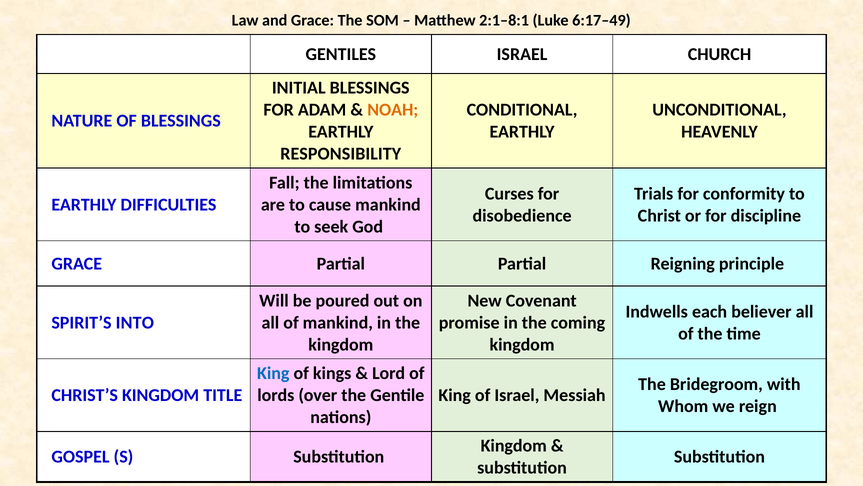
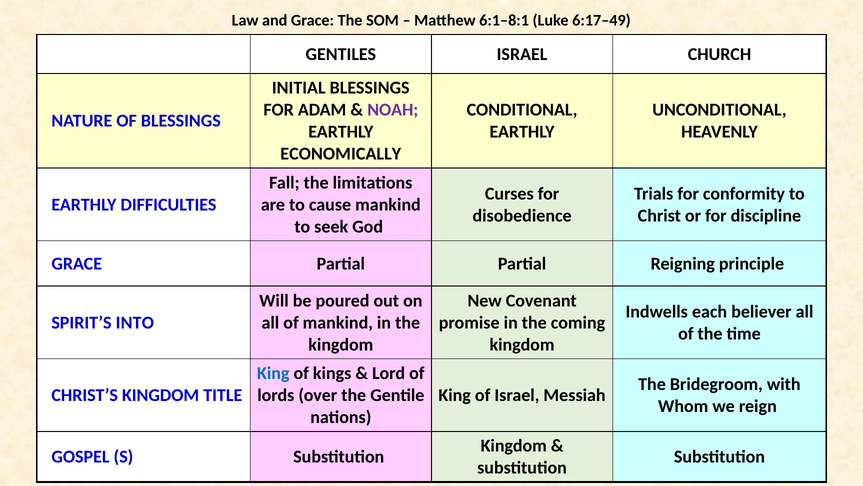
2:1–8:1: 2:1–8:1 -> 6:1–8:1
NOAH colour: orange -> purple
RESPONSIBILITY: RESPONSIBILITY -> ECONOMICALLY
